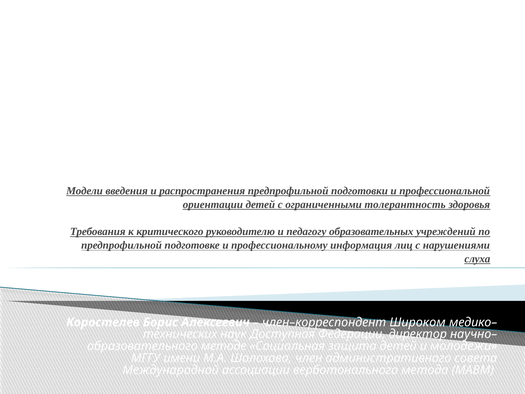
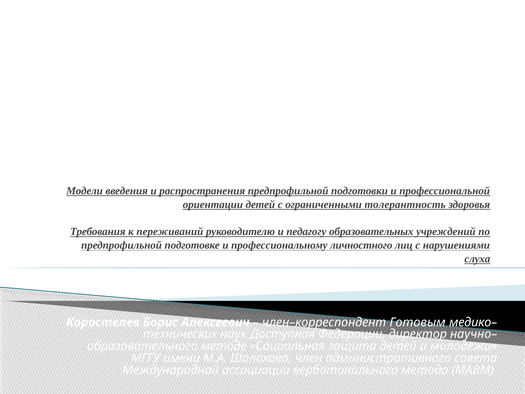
критического: критического -> переживаний
информация: информация -> личностного
Широком: Широком -> Готовым
